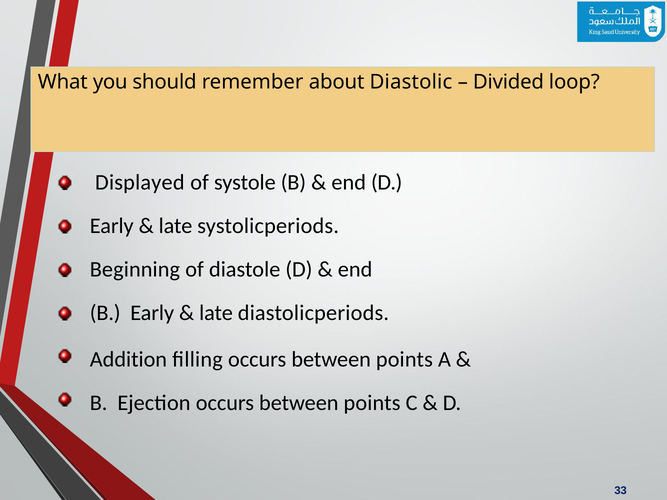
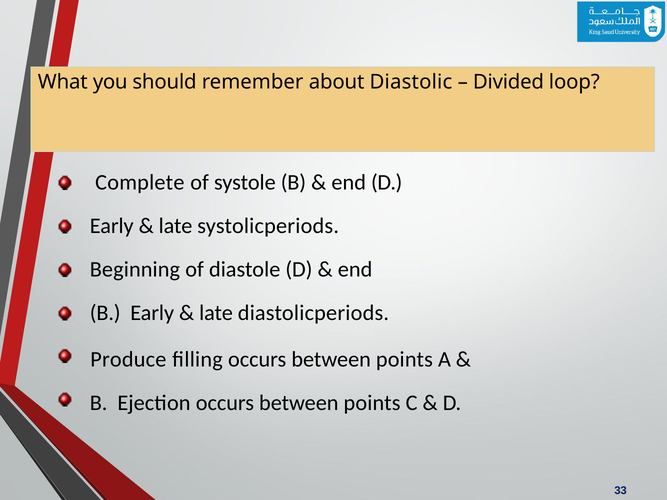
Displayed: Displayed -> Complete
Addition: Addition -> Produce
